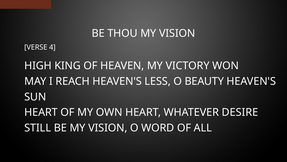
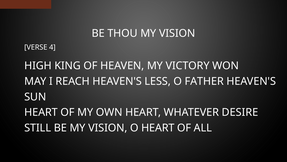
BEAUTY: BEAUTY -> FATHER
O WORD: WORD -> HEART
